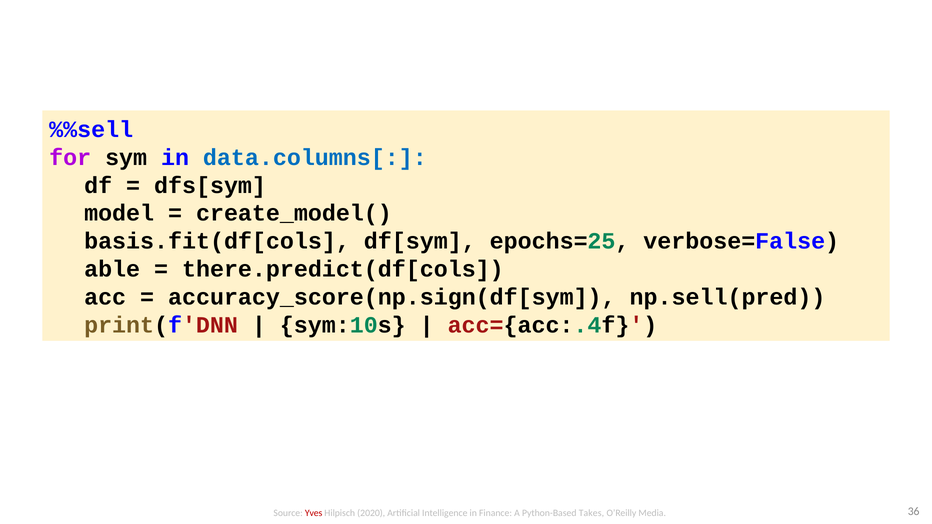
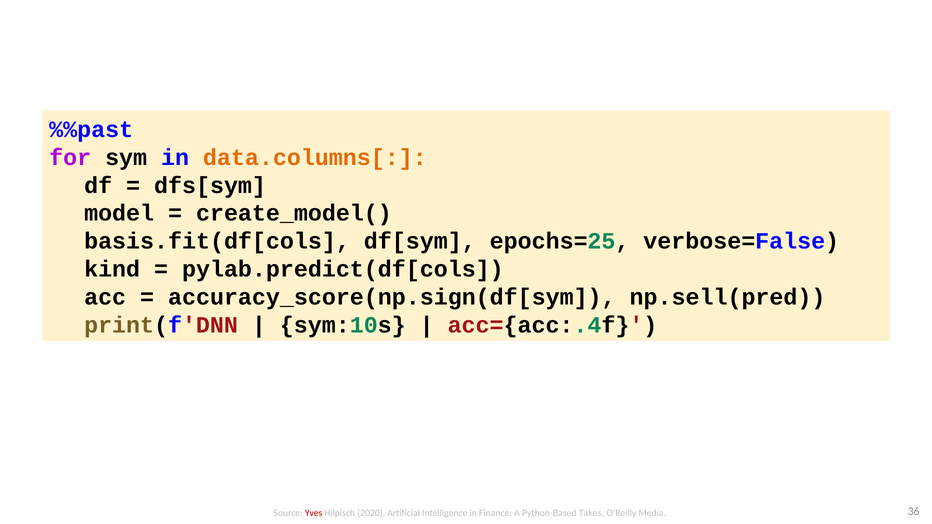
%%sell: %%sell -> %%past
data.columns[ colour: blue -> orange
able: able -> kind
there.predict(df[cols: there.predict(df[cols -> pylab.predict(df[cols
